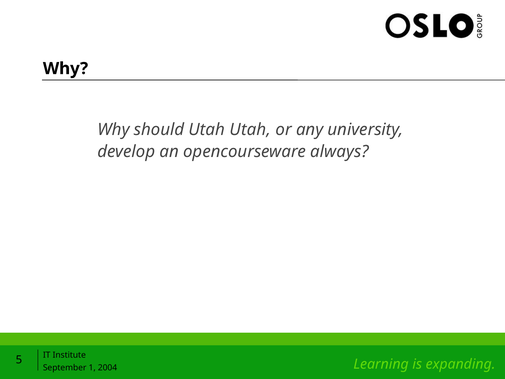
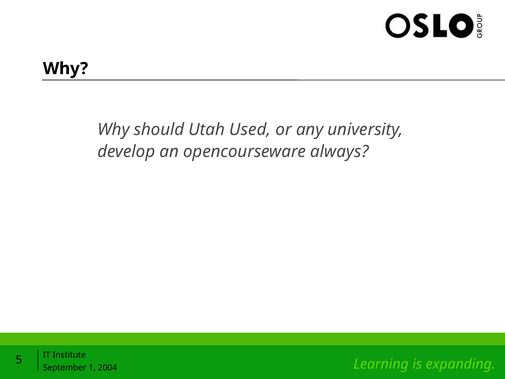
Utah Utah: Utah -> Used
